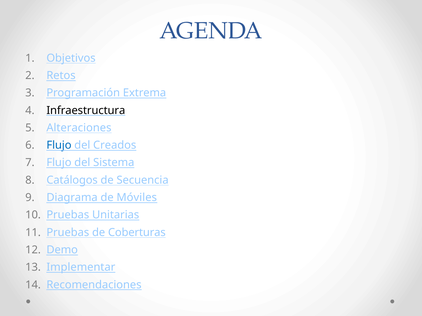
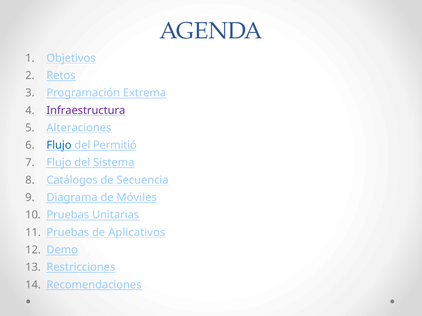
Infraestructura colour: black -> purple
Creados: Creados -> Permitió
Coberturas: Coberturas -> Aplicativos
Implementar: Implementar -> Restricciones
